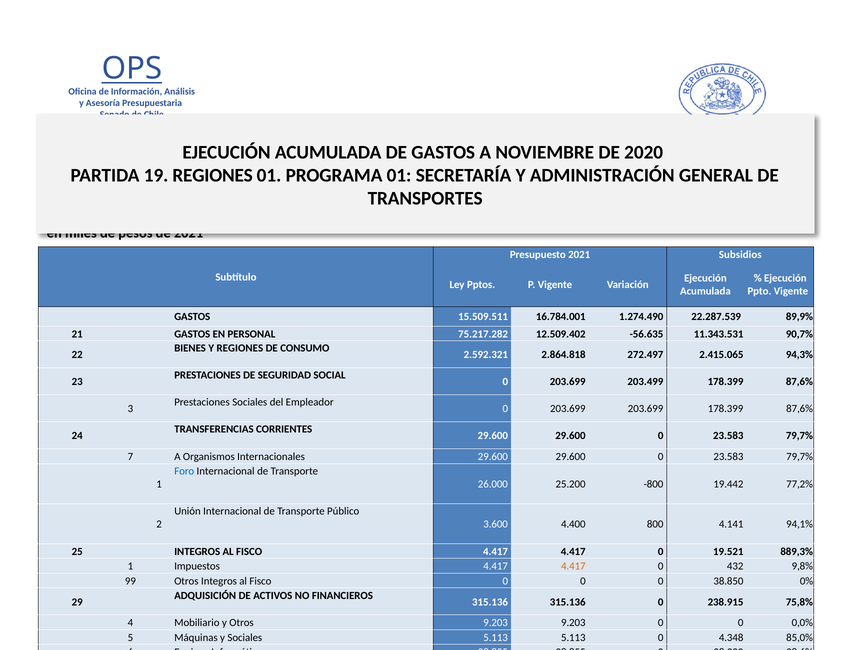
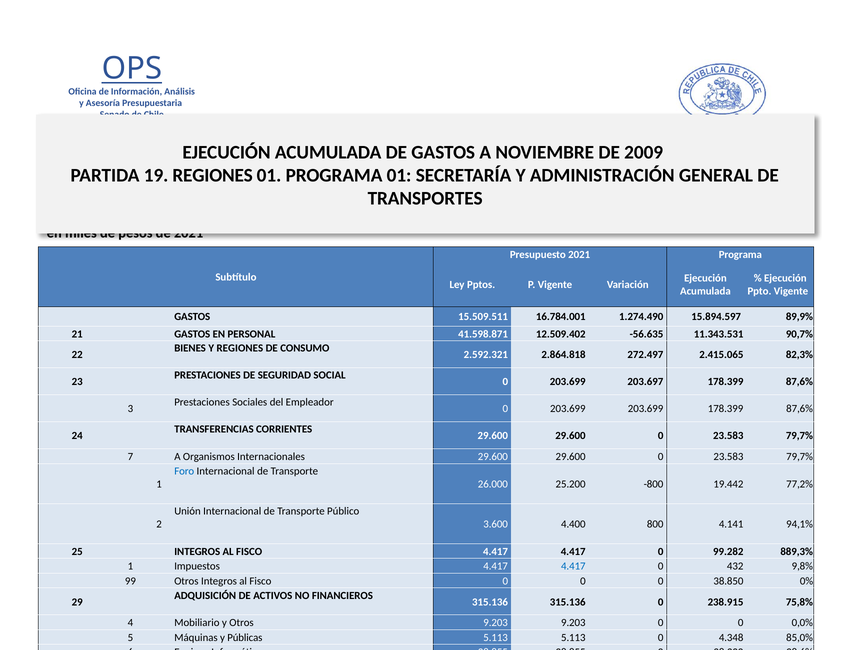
2020: 2020 -> 2009
2021 Subsidios: Subsidios -> Programa
22.287.539: 22.287.539 -> 15.894.597
75.217.282: 75.217.282 -> 41.598.871
94,3%: 94,3% -> 82,3%
203.499: 203.499 -> 203.697
19.521: 19.521 -> 99.282
4.417 at (573, 566) colour: orange -> blue
y Sociales: Sociales -> Públicas
